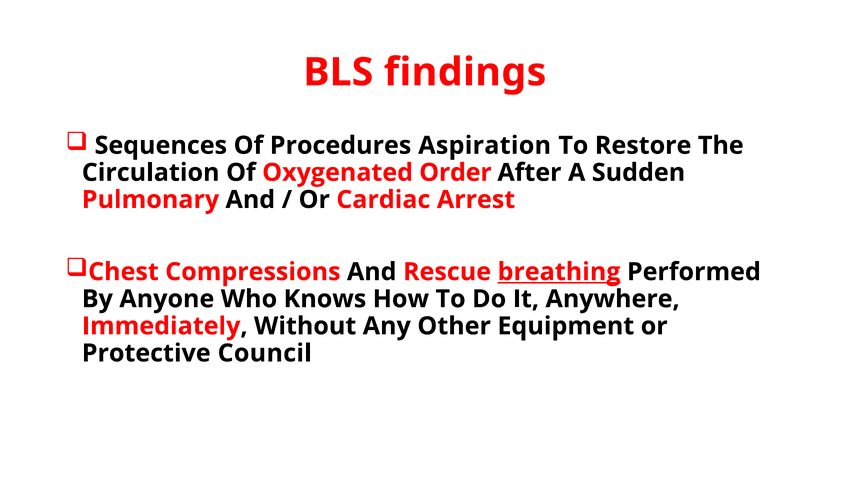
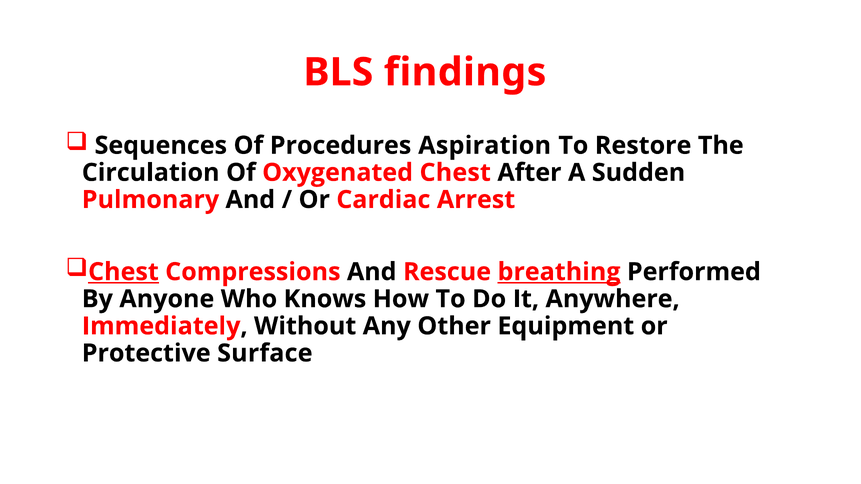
Oxygenated Order: Order -> Chest
Chest at (123, 272) underline: none -> present
Council: Council -> Surface
